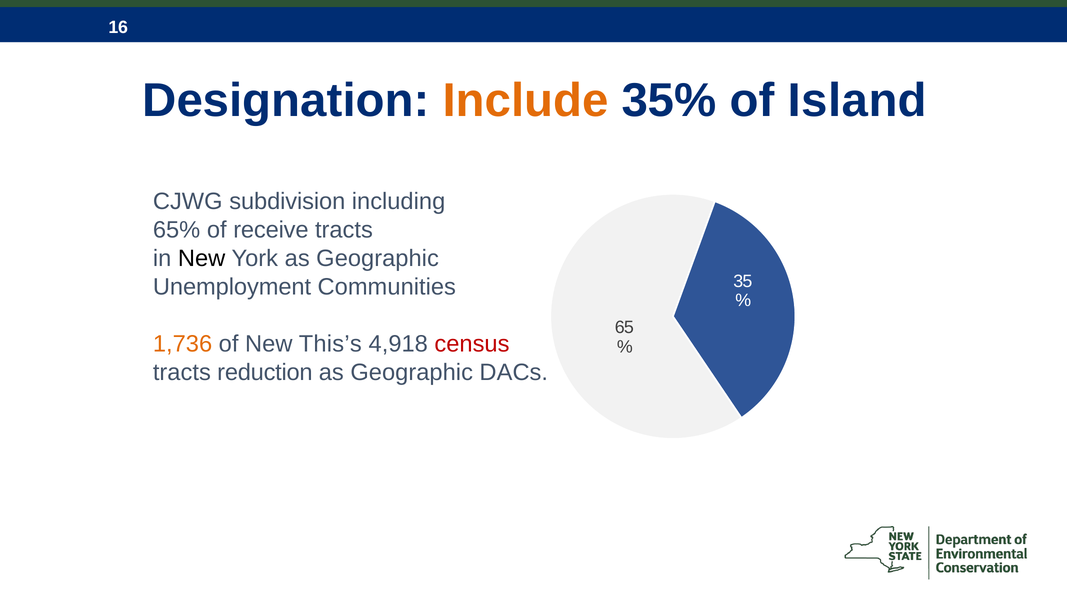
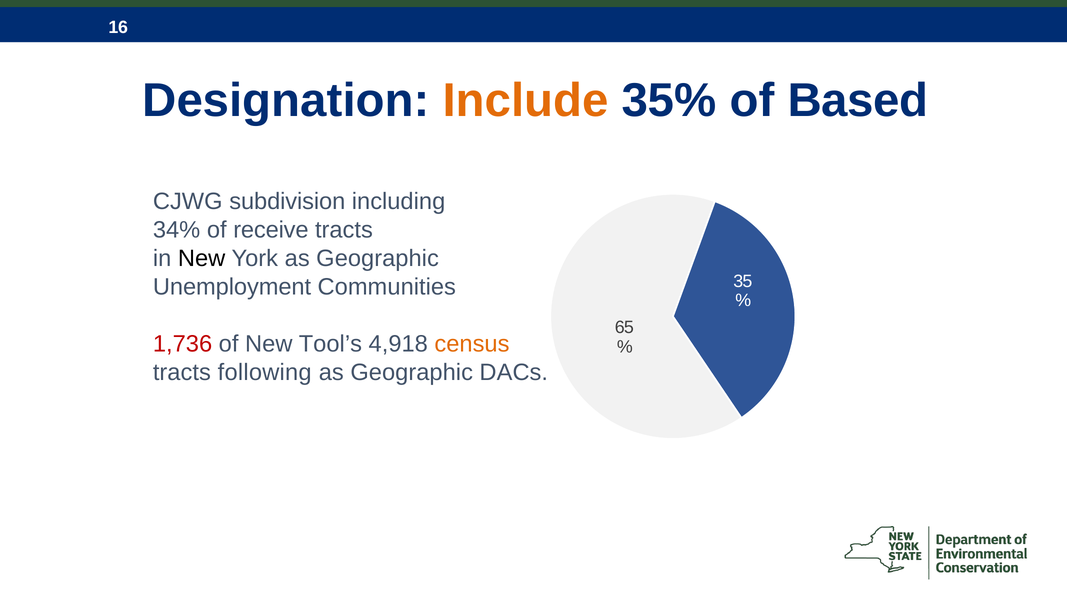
Island: Island -> Based
65%: 65% -> 34%
1,736 colour: orange -> red
This’s: This’s -> Tool’s
census colour: red -> orange
reduction: reduction -> following
